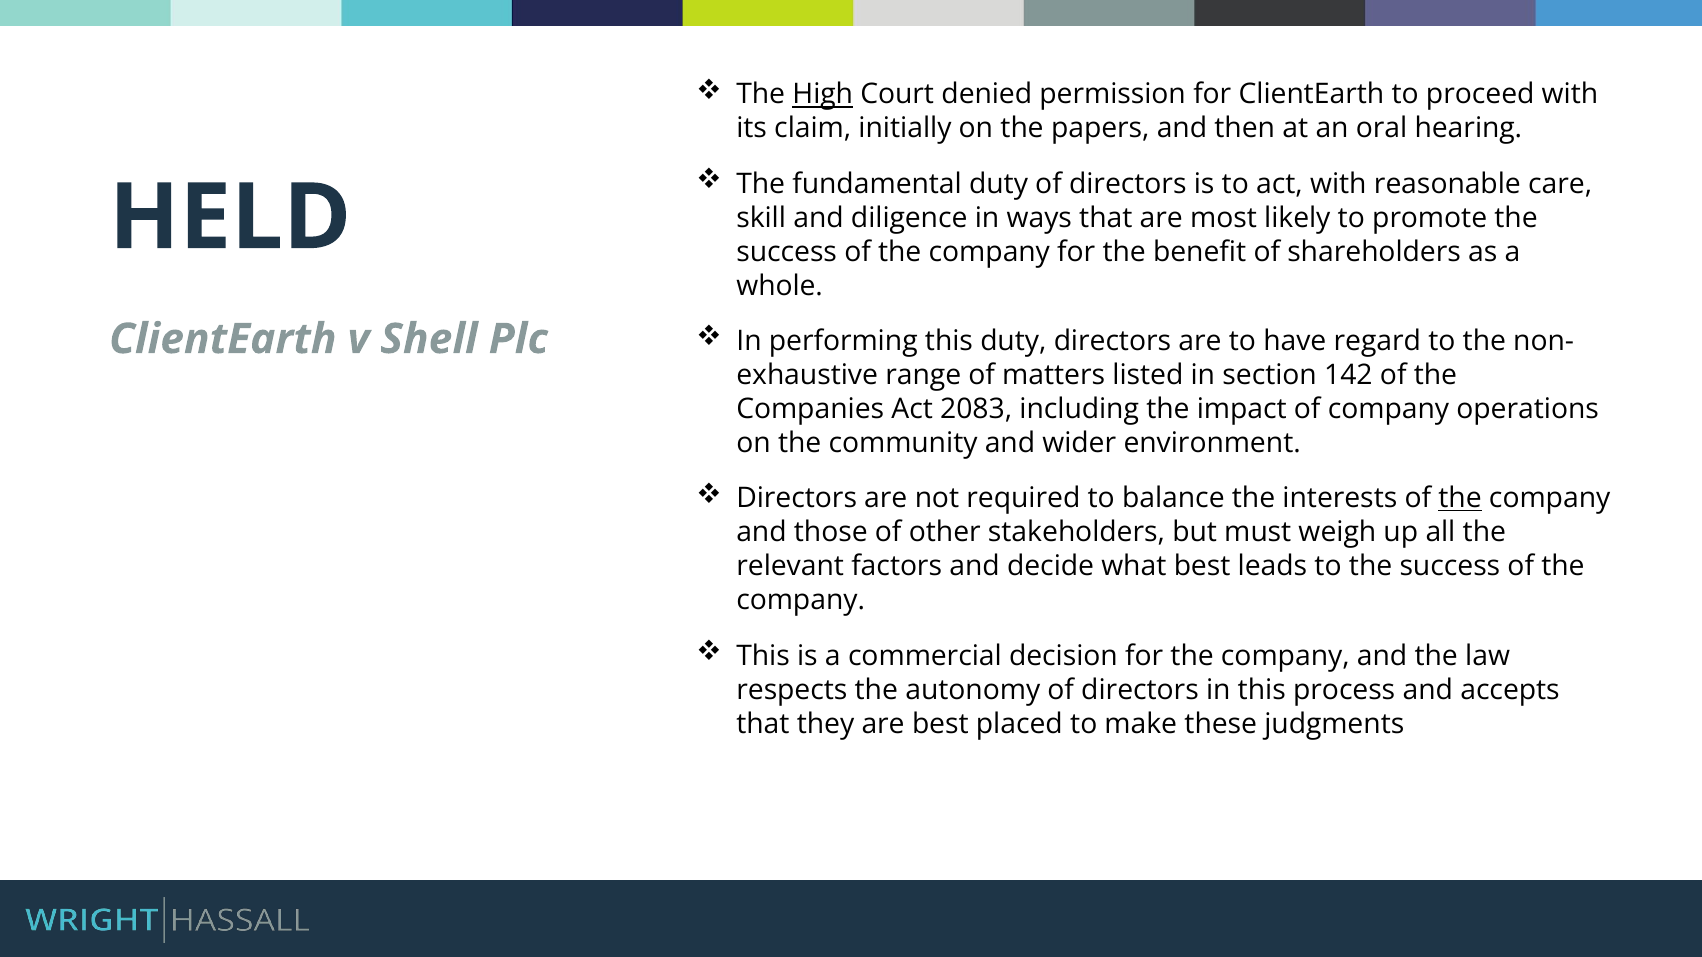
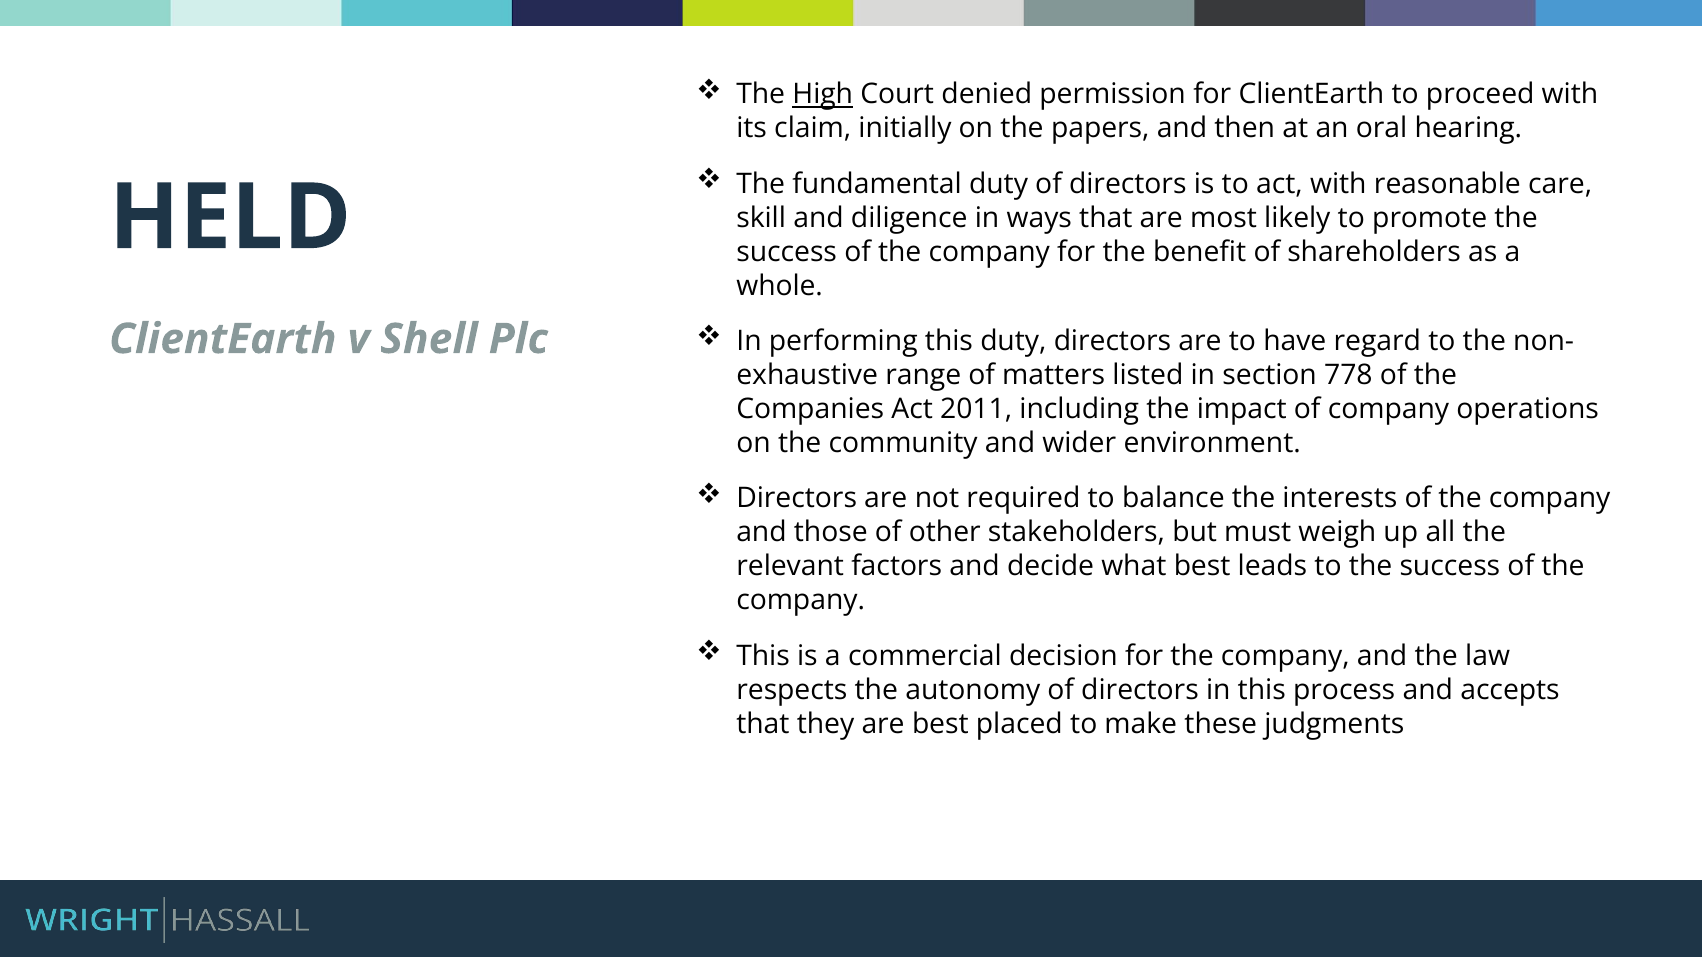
142: 142 -> 778
2083: 2083 -> 2011
the at (1460, 499) underline: present -> none
